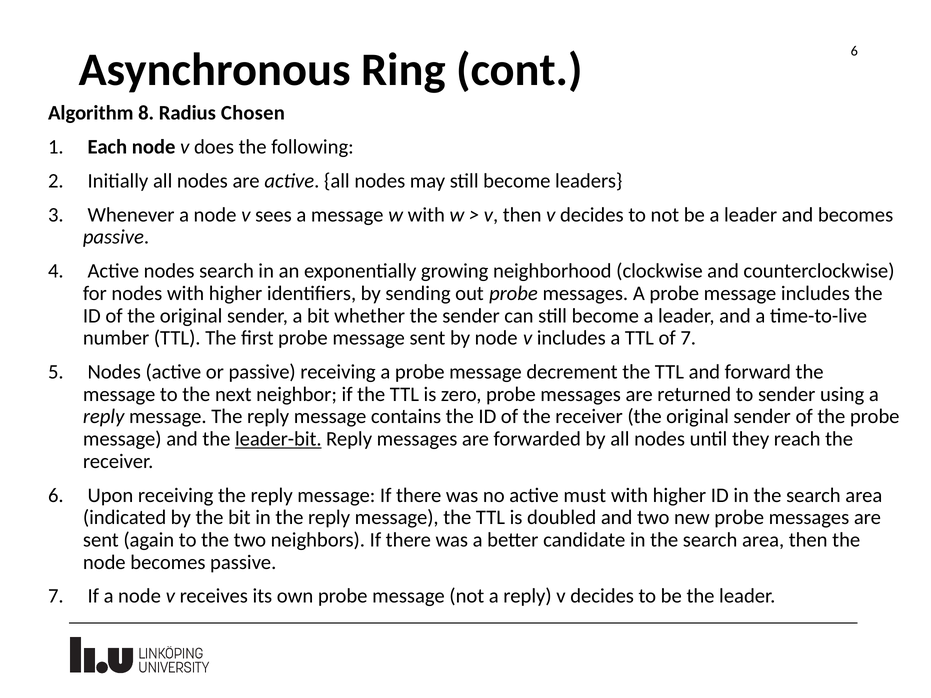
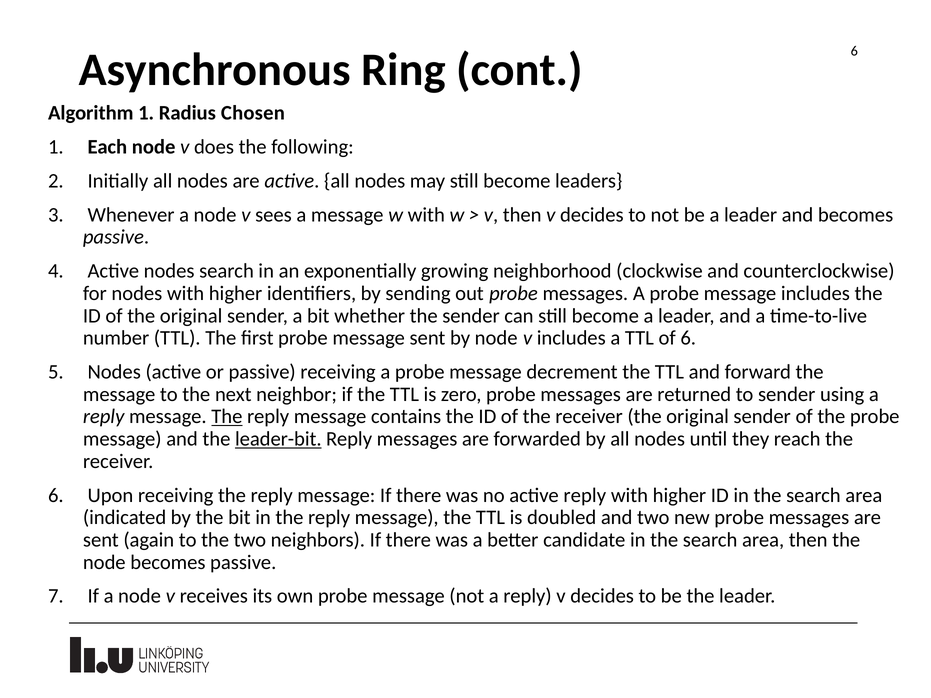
Algorithm 8: 8 -> 1
of 7: 7 -> 6
The at (227, 417) underline: none -> present
active must: must -> reply
